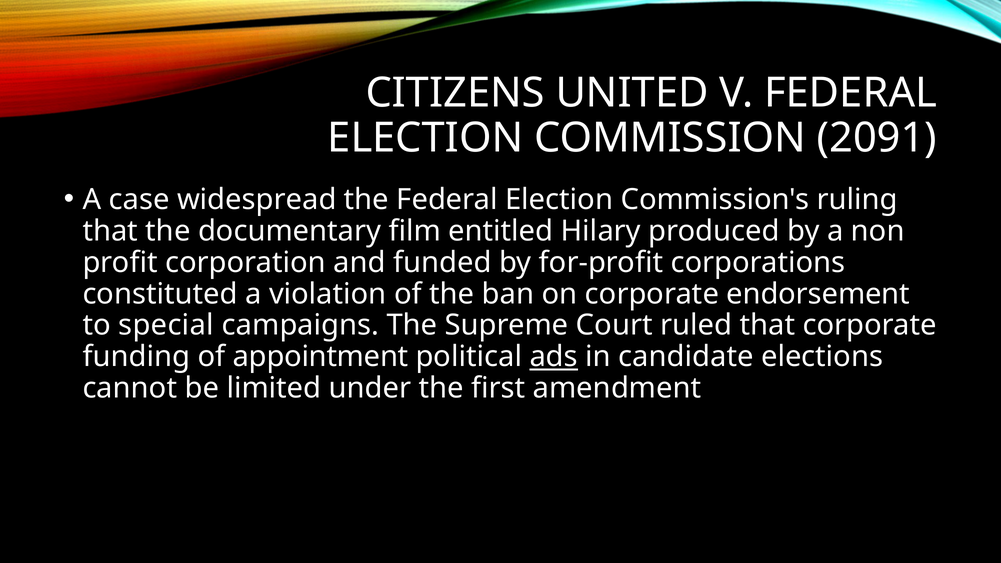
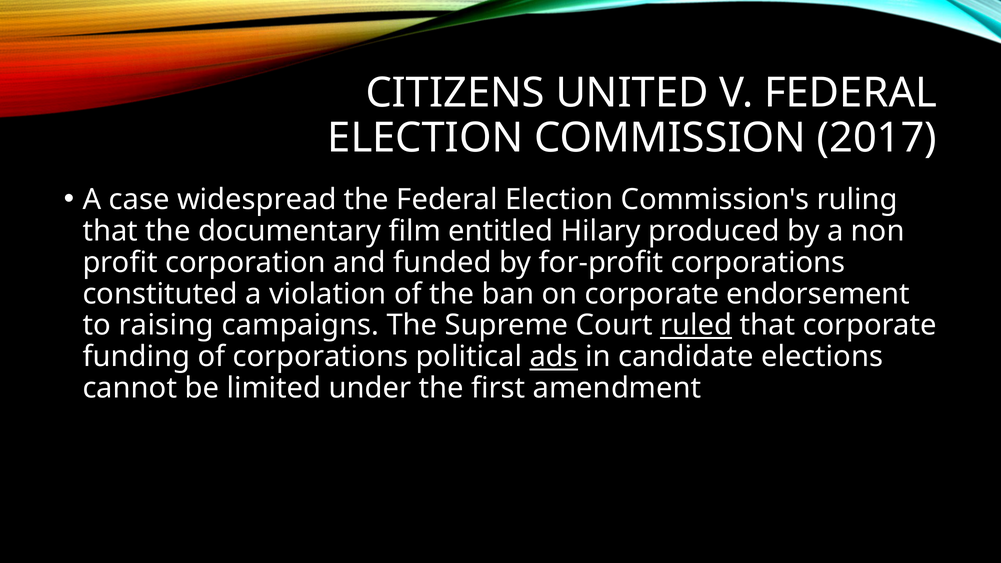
2091: 2091 -> 2017
special: special -> raising
ruled underline: none -> present
of appointment: appointment -> corporations
